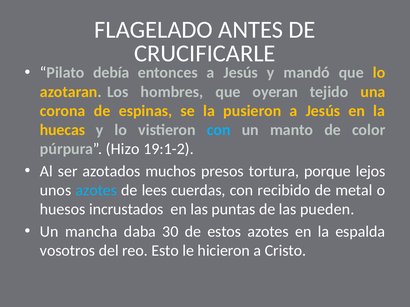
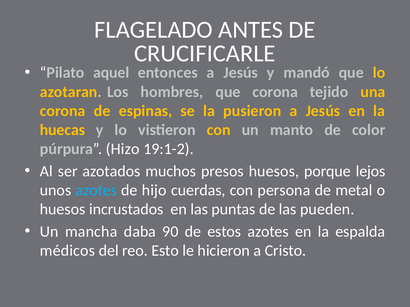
debía: debía -> aquel
que oyeran: oyeran -> corona
con at (219, 130) colour: light blue -> yellow
presos tortura: tortura -> huesos
lees: lees -> hijo
recibido: recibido -> persona
30: 30 -> 90
vosotros: vosotros -> médicos
